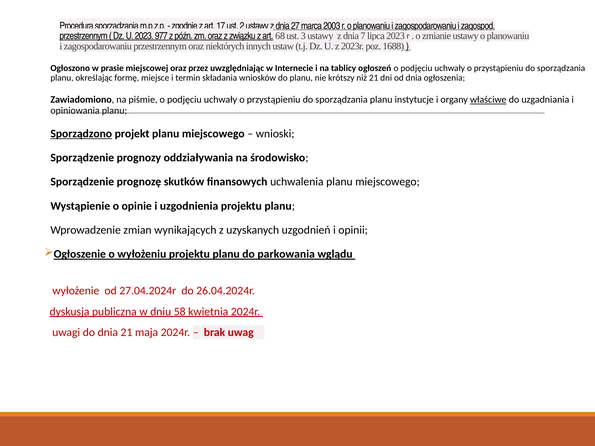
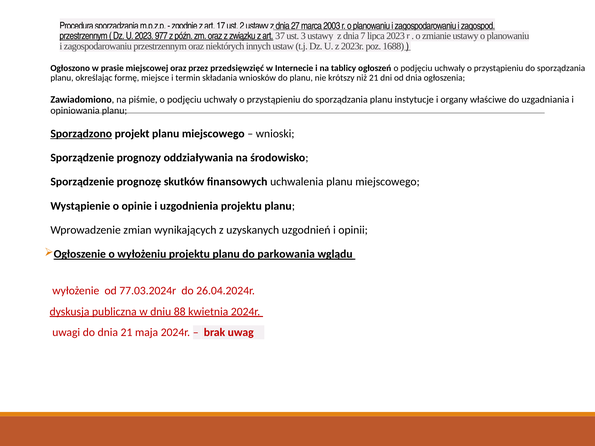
68: 68 -> 37
uwzględniając: uwzględniając -> przedsięwzięć
właściwe underline: present -> none
27.04.2024r: 27.04.2024r -> 77.03.2024r
58: 58 -> 88
